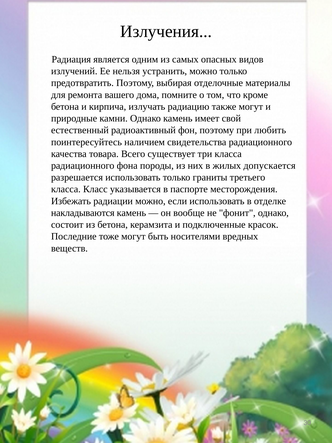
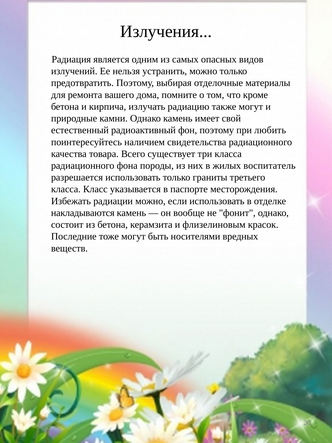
допускается: допускается -> воспитатель
подключенные: подключенные -> флизелиновым
